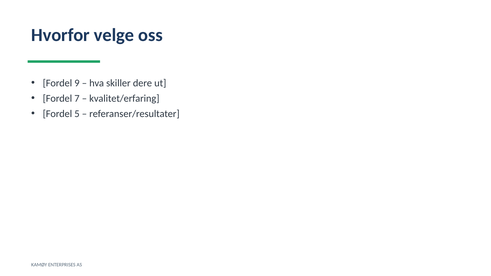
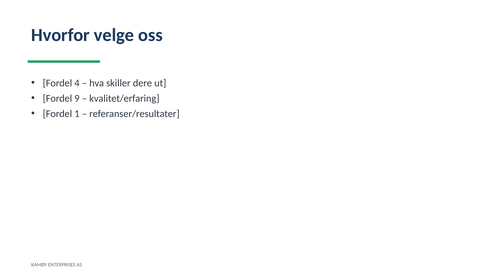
9: 9 -> 4
7: 7 -> 9
5: 5 -> 1
